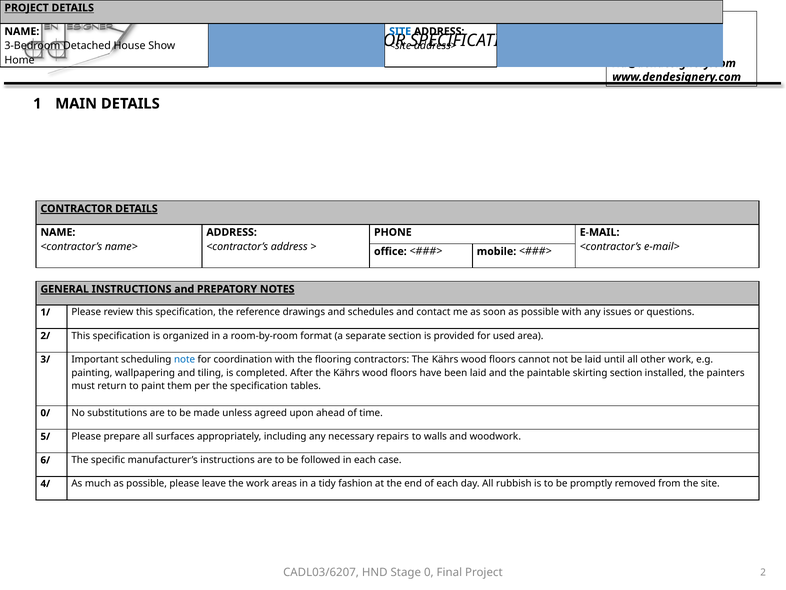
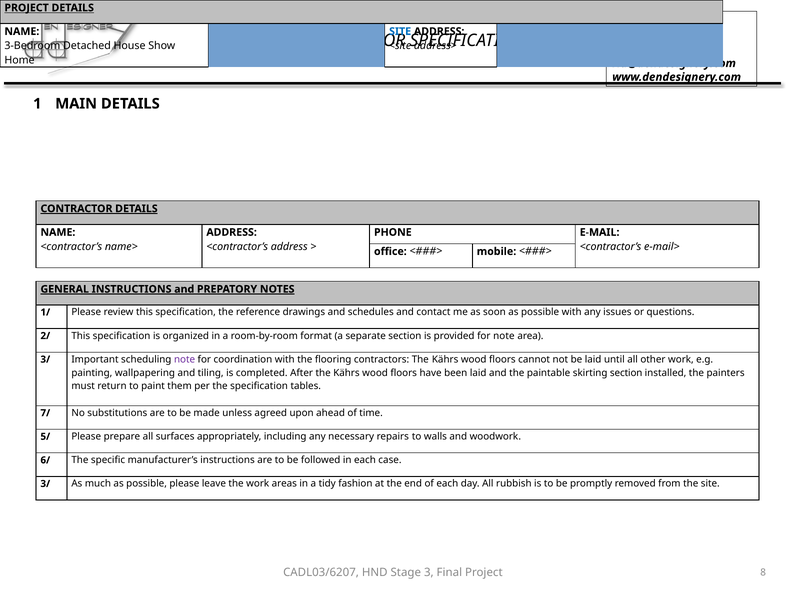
for used: used -> note
note at (185, 359) colour: blue -> purple
0/: 0/ -> 7/
4/ at (45, 483): 4/ -> 3/
0: 0 -> 3
2: 2 -> 8
